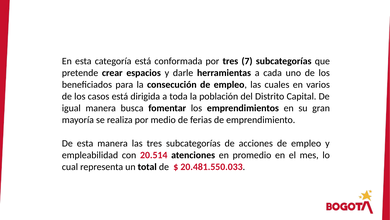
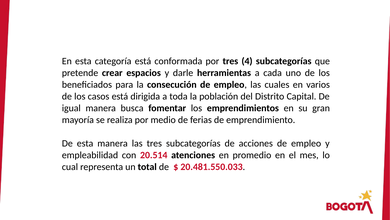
7: 7 -> 4
